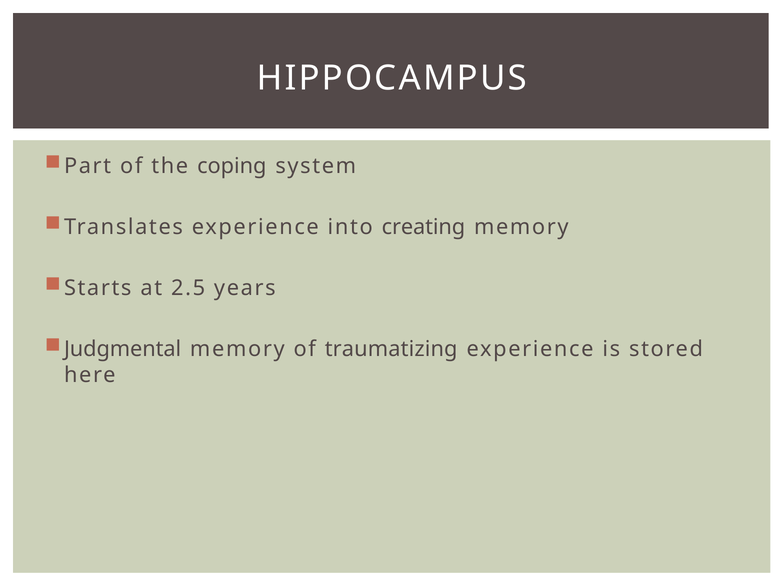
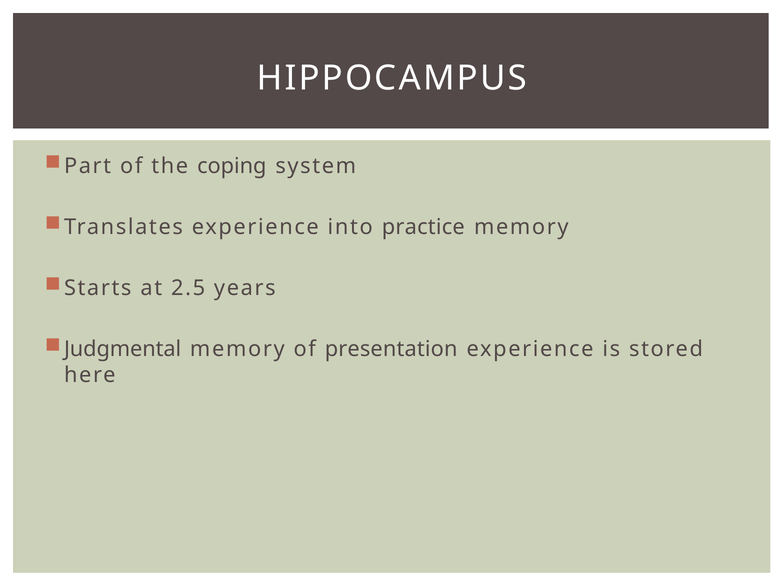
creating: creating -> practice
traumatizing: traumatizing -> presentation
